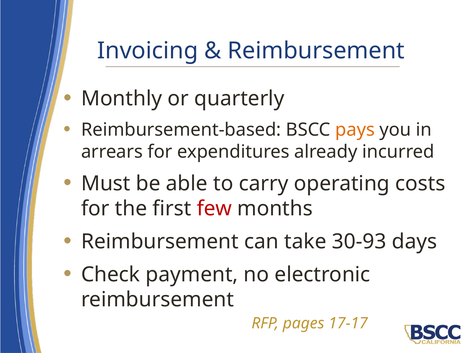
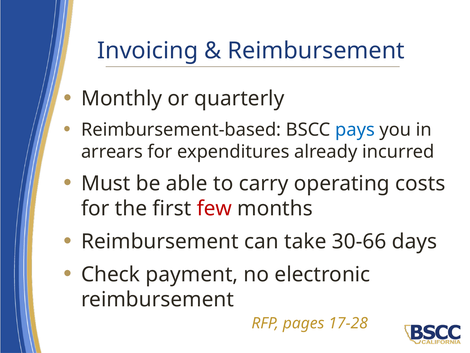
pays colour: orange -> blue
30-93: 30-93 -> 30-66
17-17: 17-17 -> 17-28
